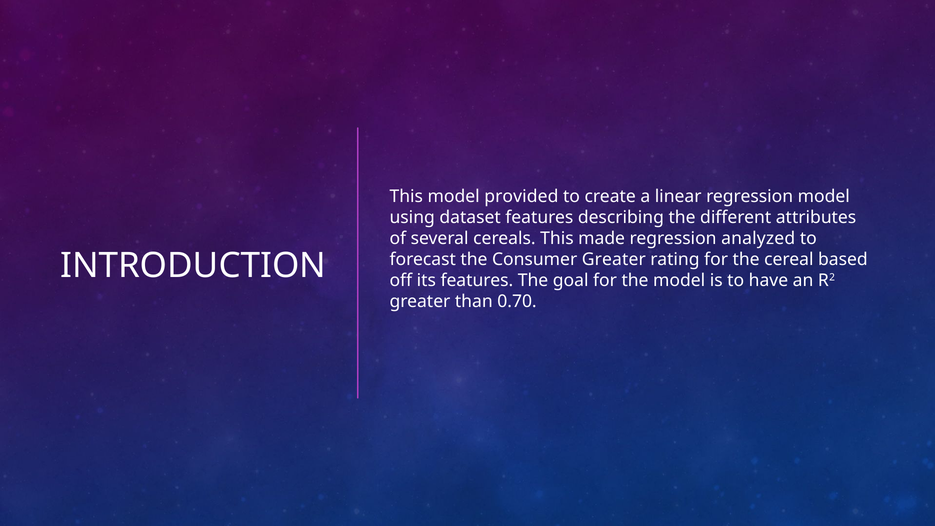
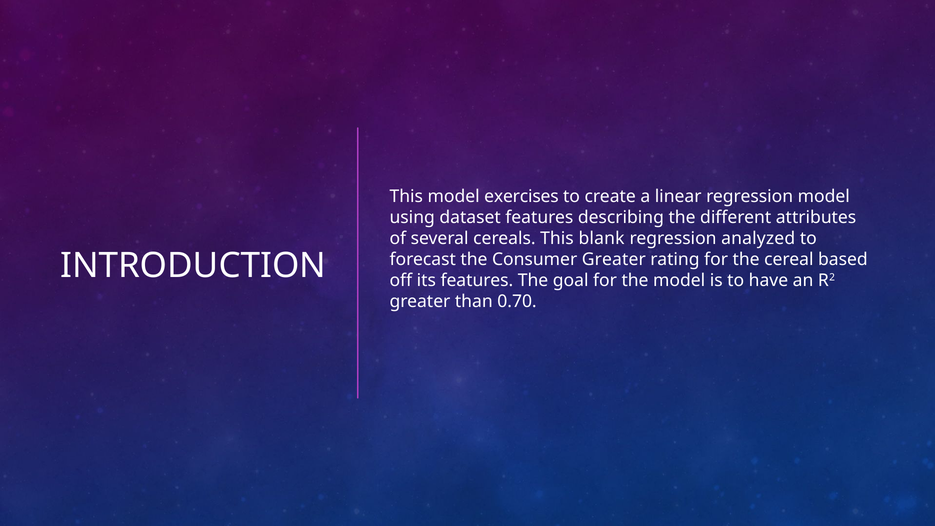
provided: provided -> exercises
made: made -> blank
